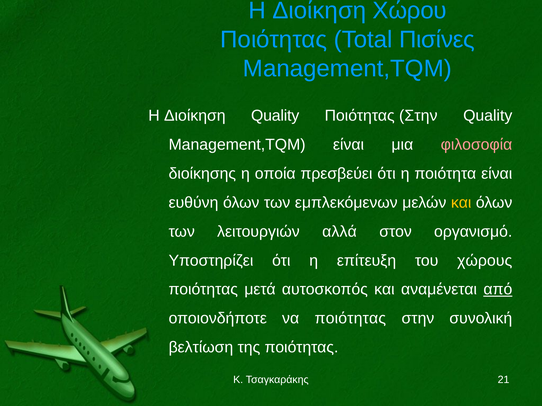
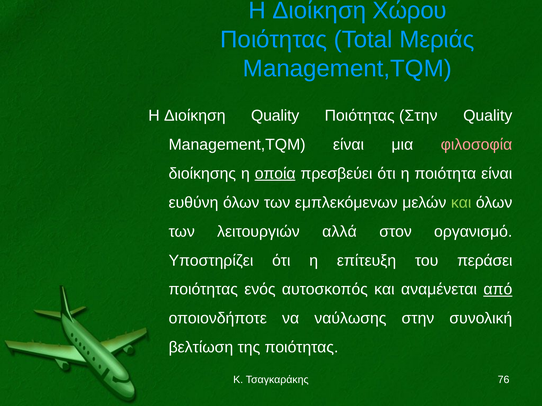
Πισίνες: Πισίνες -> Μεριάς
οποία underline: none -> present
και at (461, 203) colour: yellow -> light green
χώρους: χώρους -> περάσει
μετά: μετά -> ενός
να ποιότητας: ποιότητας -> ναύλωσης
21: 21 -> 76
